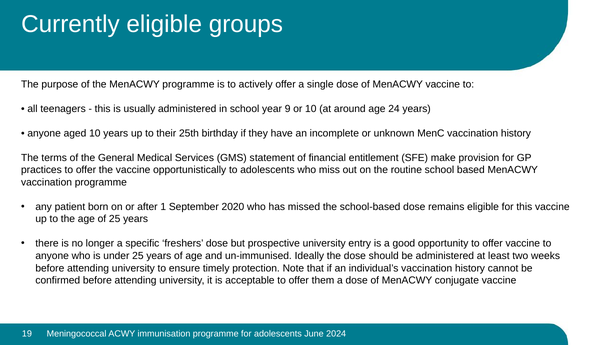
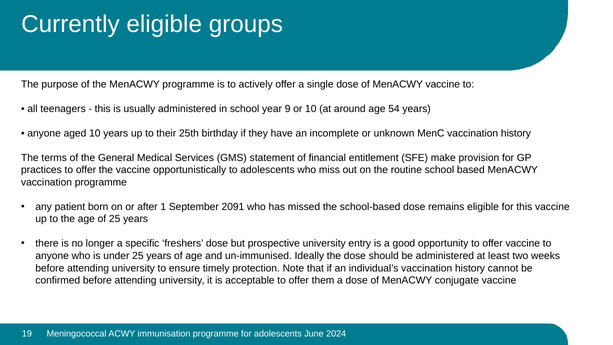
24: 24 -> 54
2020: 2020 -> 2091
